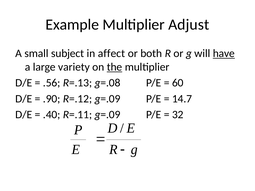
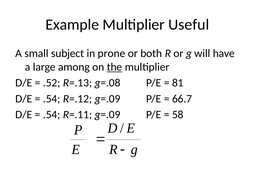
Adjust: Adjust -> Useful
affect: affect -> prone
have underline: present -> none
variety: variety -> among
.56: .56 -> .52
60: 60 -> 81
.90 at (52, 99): .90 -> .54
14.7: 14.7 -> 66.7
.40 at (52, 115): .40 -> .54
32: 32 -> 58
